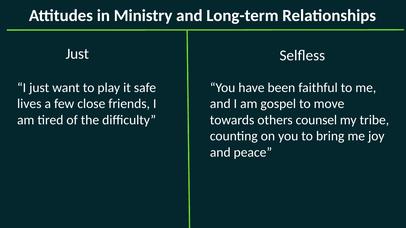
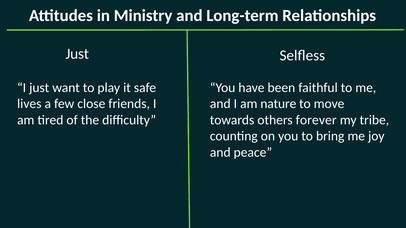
gospel: gospel -> nature
counsel: counsel -> forever
